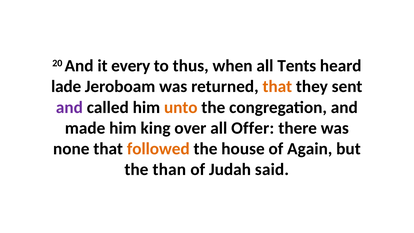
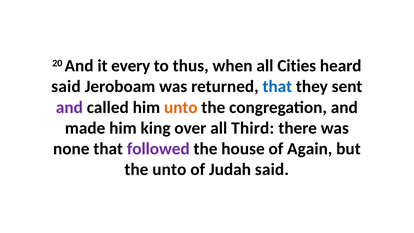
Tents: Tents -> Cities
lade at (66, 87): lade -> said
that at (277, 87) colour: orange -> blue
Offer: Offer -> Third
followed colour: orange -> purple
the than: than -> unto
